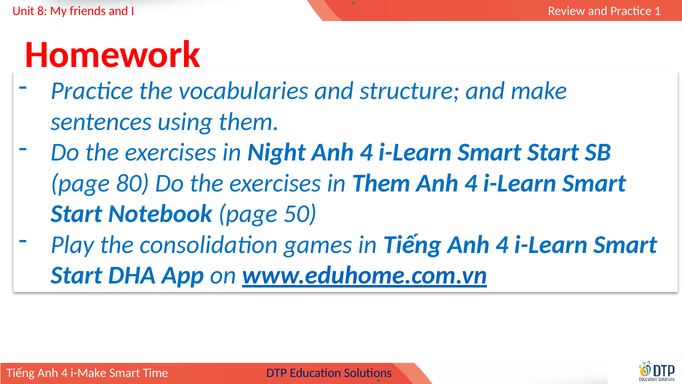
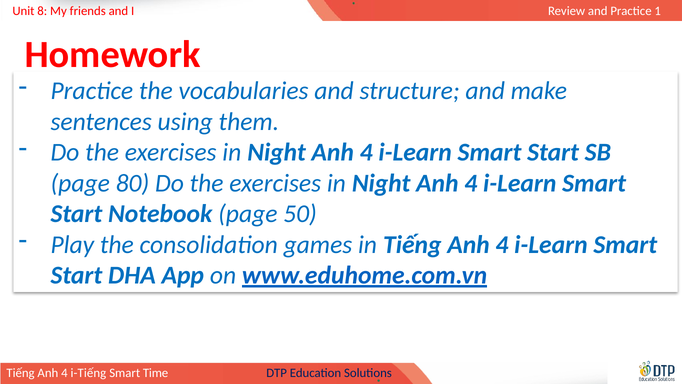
Them at (381, 183): Them -> Night
i-Make: i-Make -> i-Tiếng
